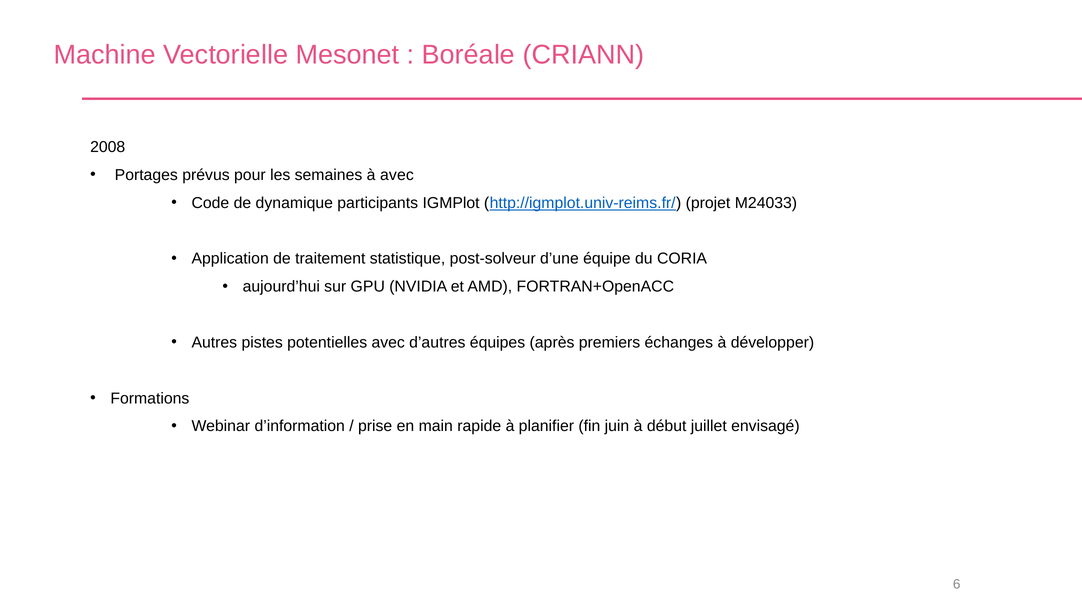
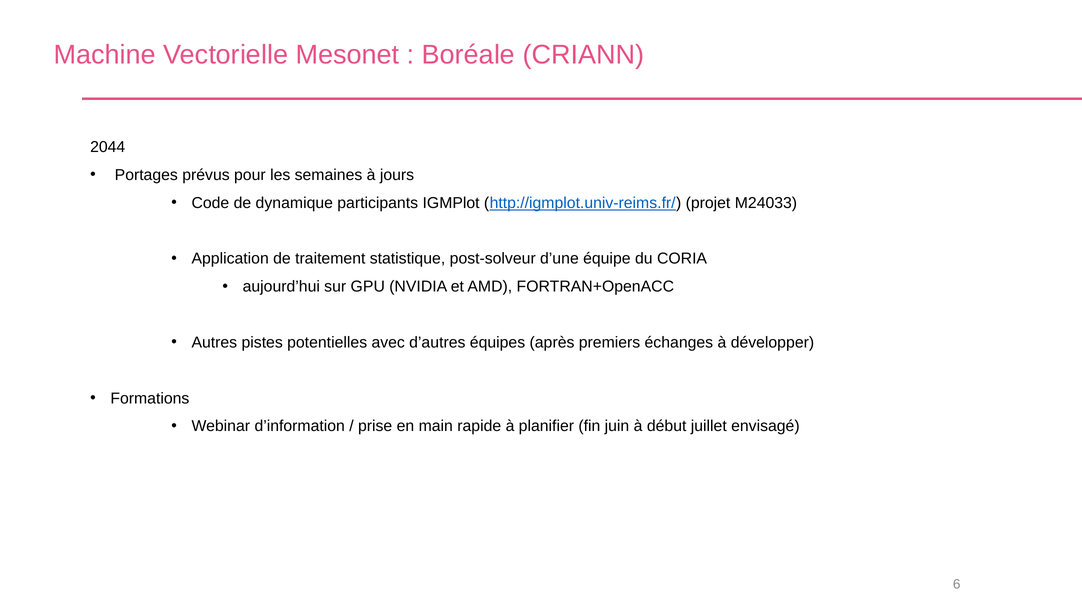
2008: 2008 -> 2044
à avec: avec -> jours
